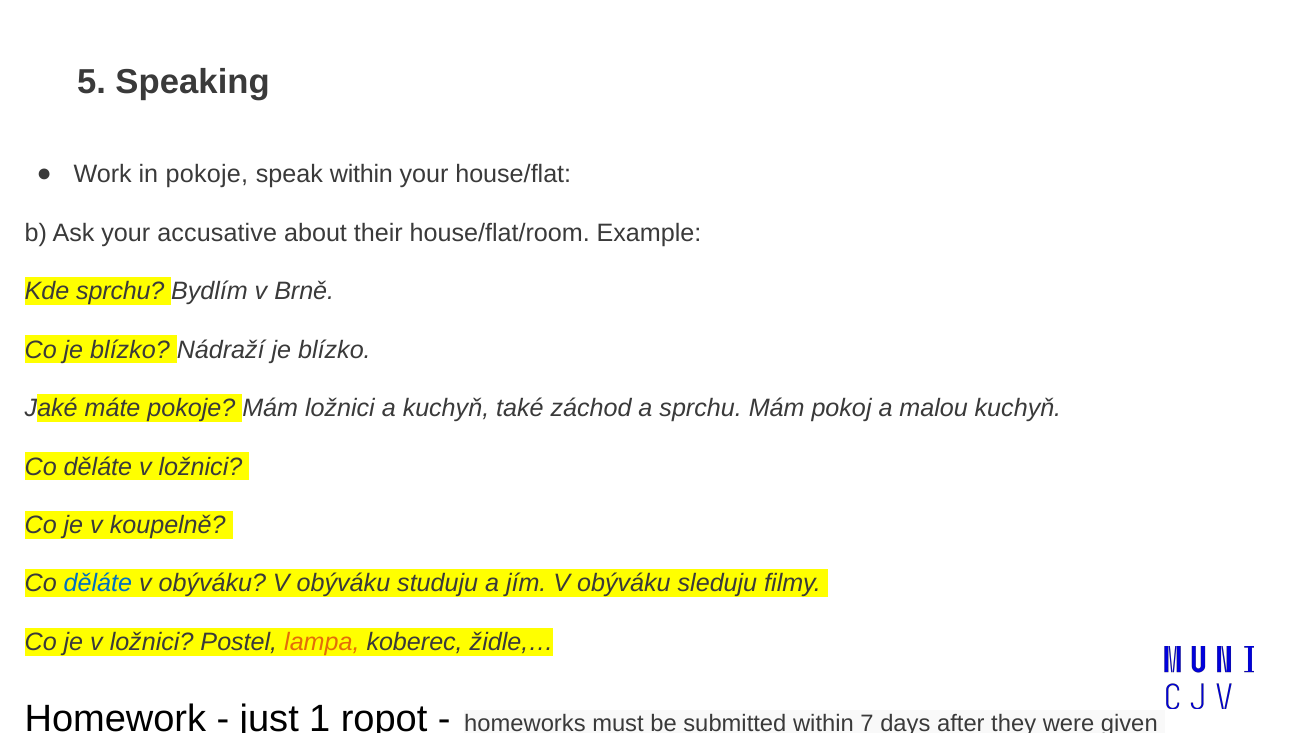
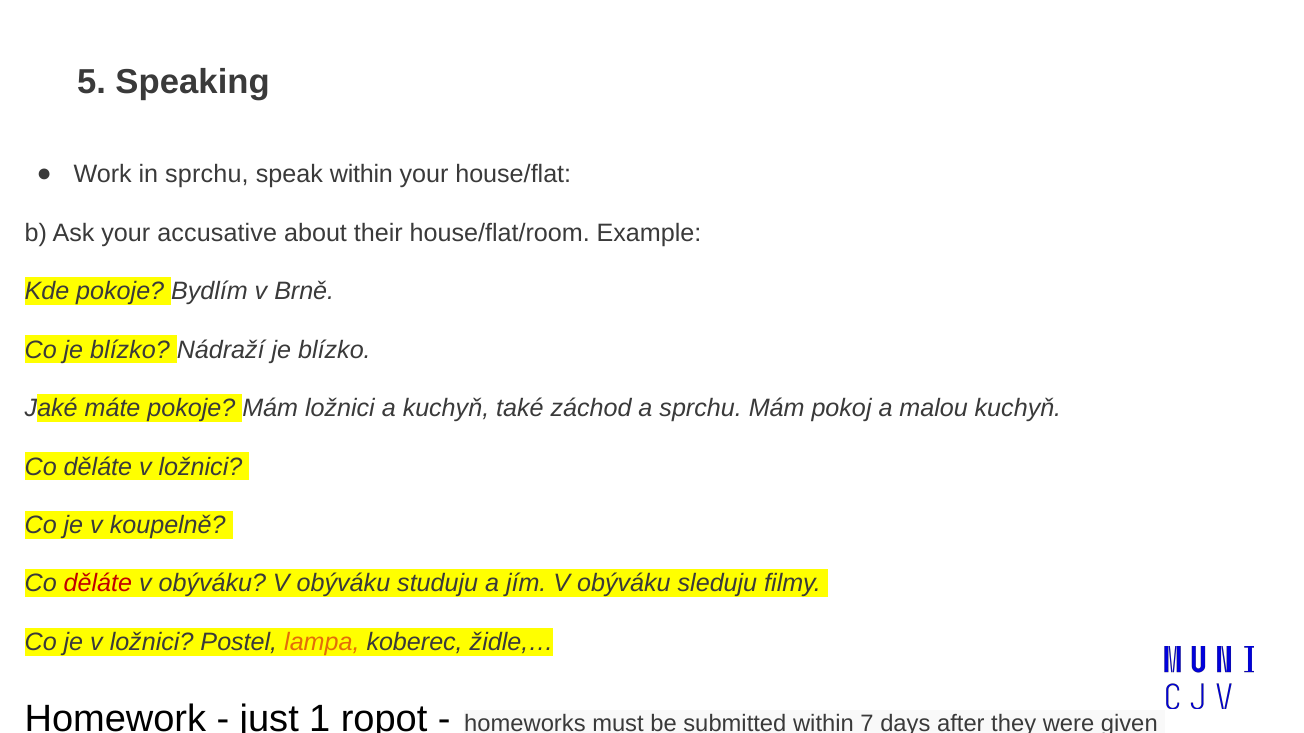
in pokoje: pokoje -> sprchu
Kde sprchu: sprchu -> pokoje
děláte at (98, 584) colour: blue -> red
